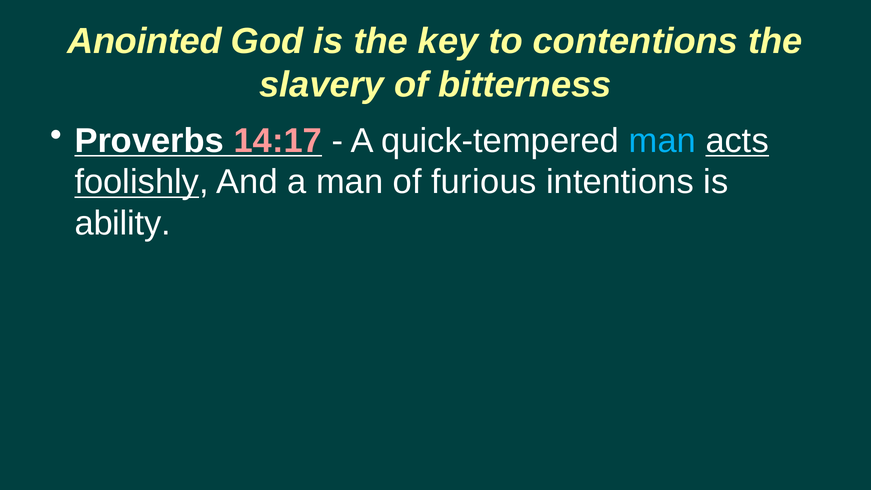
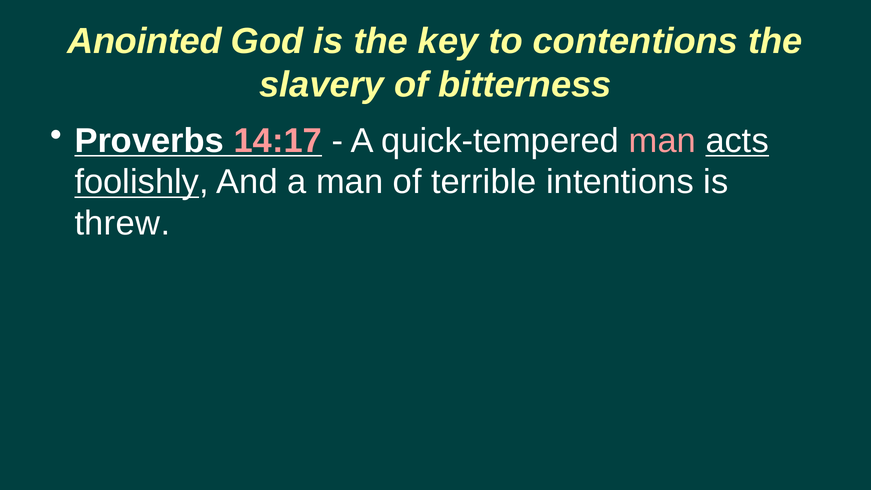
man at (662, 141) colour: light blue -> pink
furious: furious -> terrible
ability: ability -> threw
